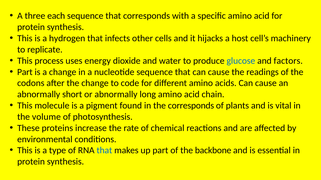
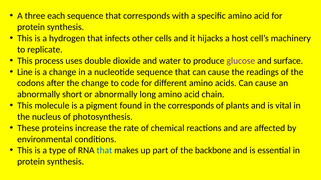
energy: energy -> double
glucose colour: blue -> purple
factors: factors -> surface
Part at (25, 72): Part -> Line
volume: volume -> nucleus
